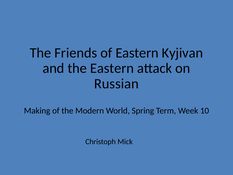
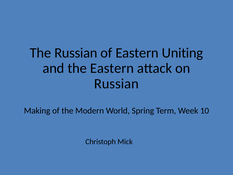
The Friends: Friends -> Russian
Kyjivan: Kyjivan -> Uniting
